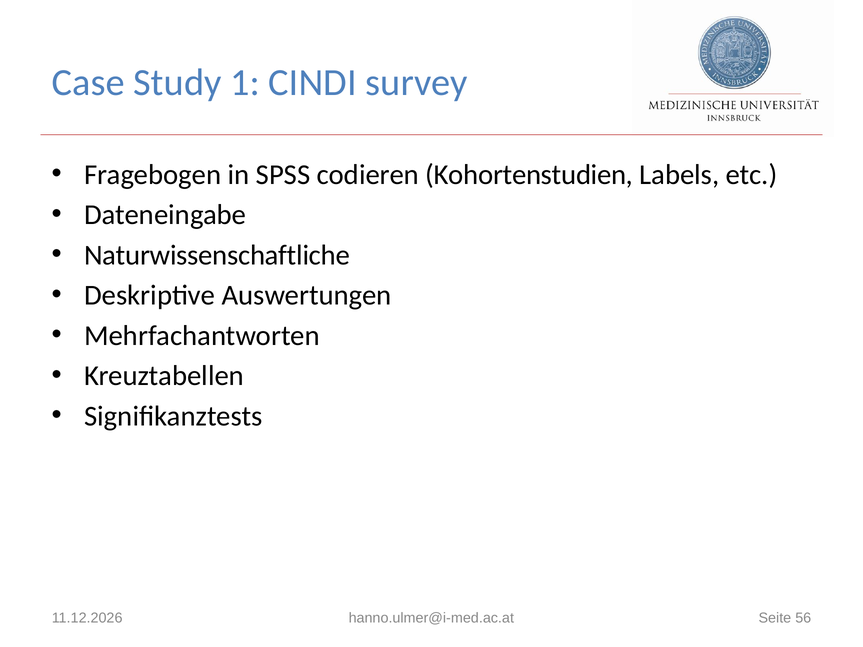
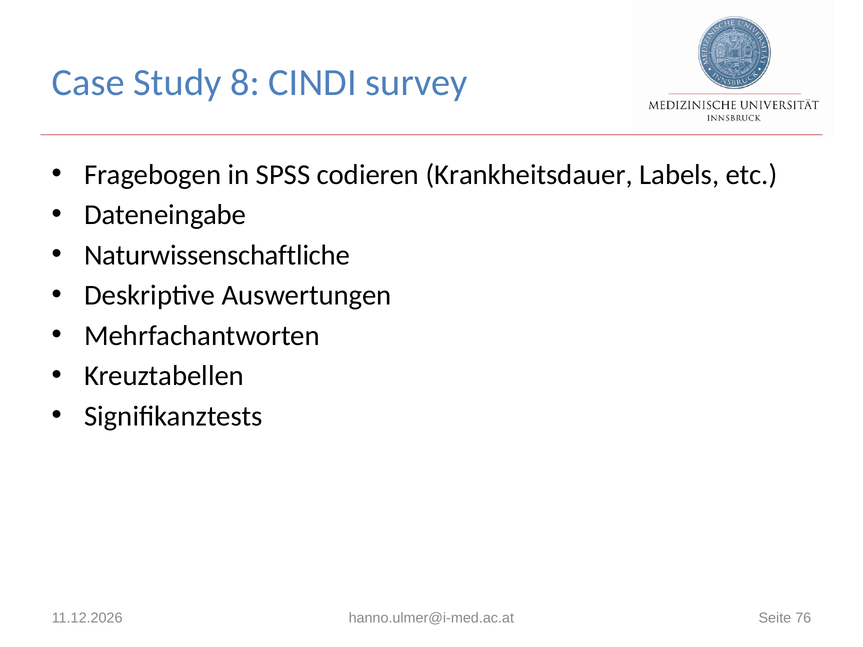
1: 1 -> 8
Kohortenstudien: Kohortenstudien -> Krankheitsdauer
56: 56 -> 76
